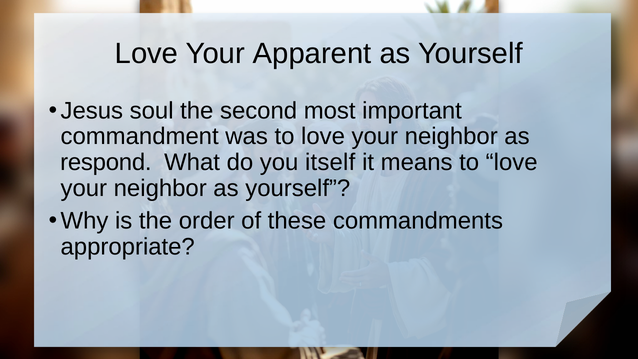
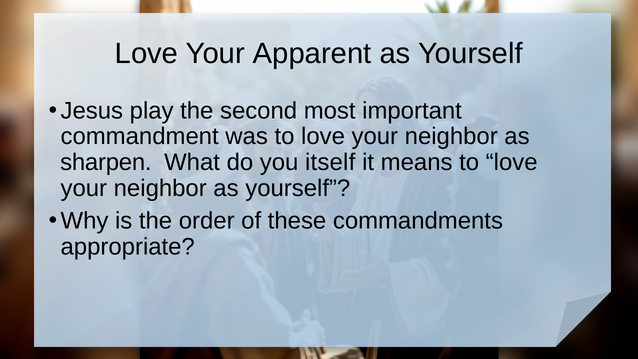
soul: soul -> play
respond: respond -> sharpen
